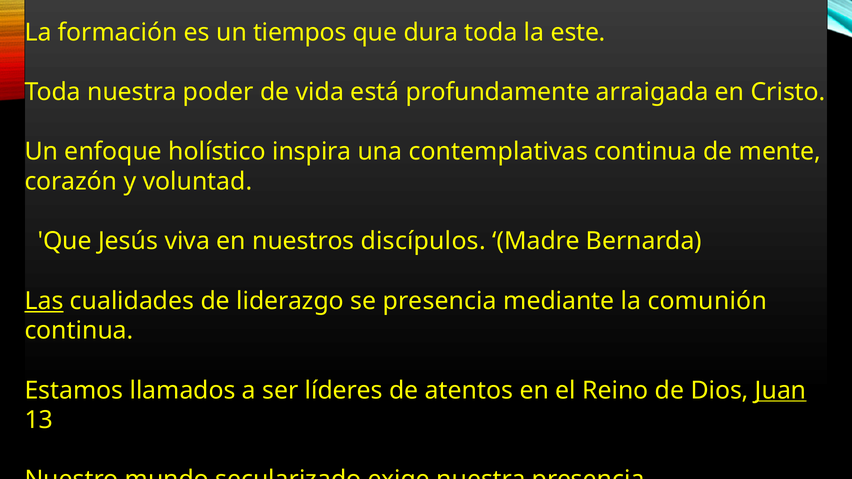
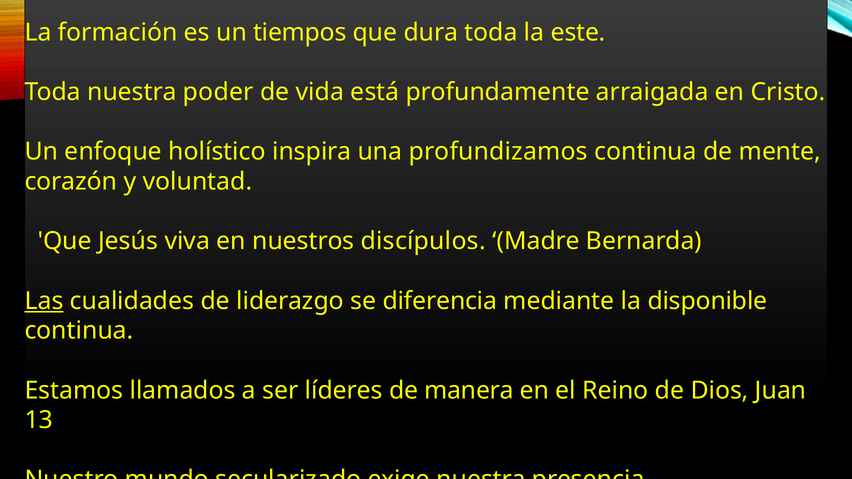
contemplativas: contemplativas -> profundizamos
se presencia: presencia -> diferencia
comunión: comunión -> disponible
atentos: atentos -> manera
Juan underline: present -> none
